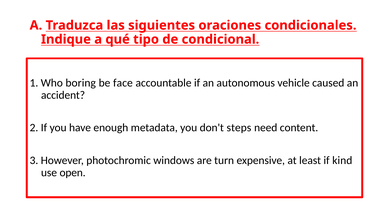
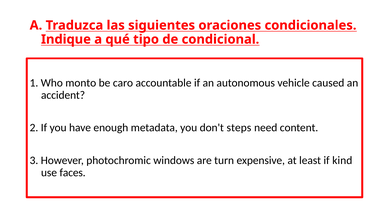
boring: boring -> monto
face: face -> caro
open: open -> faces
